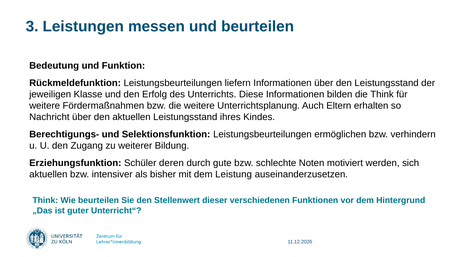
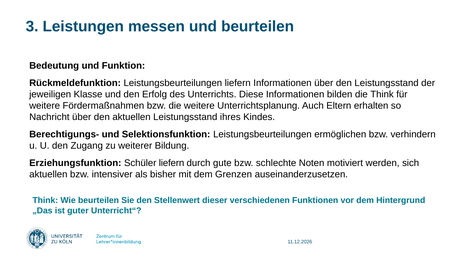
Schüler deren: deren -> liefern
Leistung: Leistung -> Grenzen
